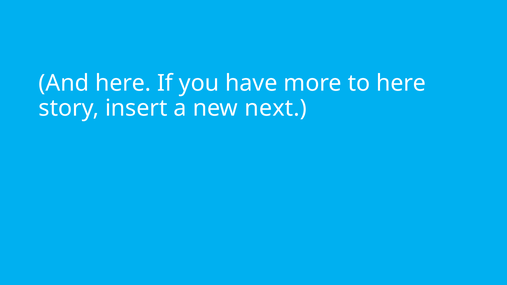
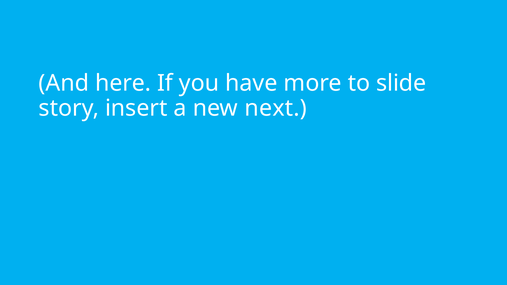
to here: here -> slide
